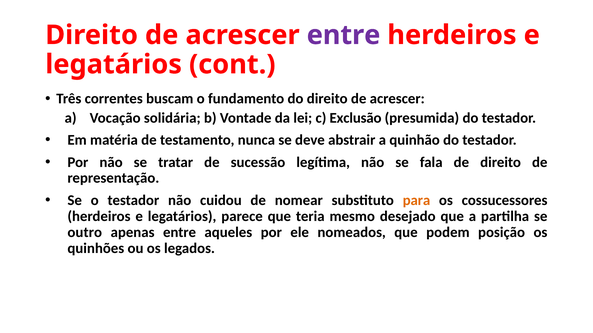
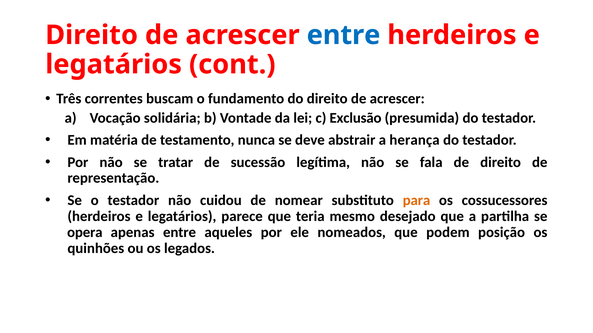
entre at (344, 35) colour: purple -> blue
quinhão: quinhão -> herança
outro: outro -> opera
